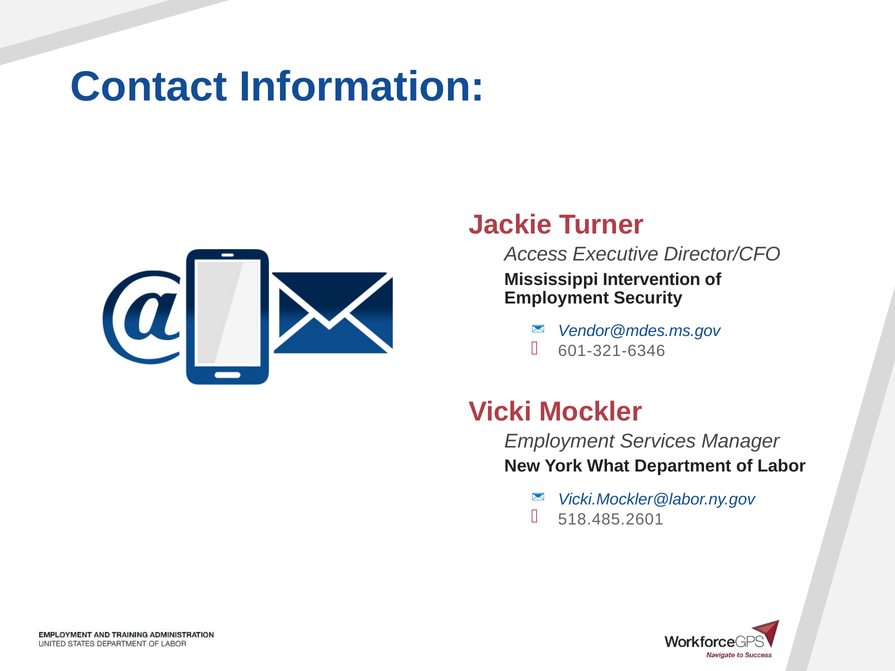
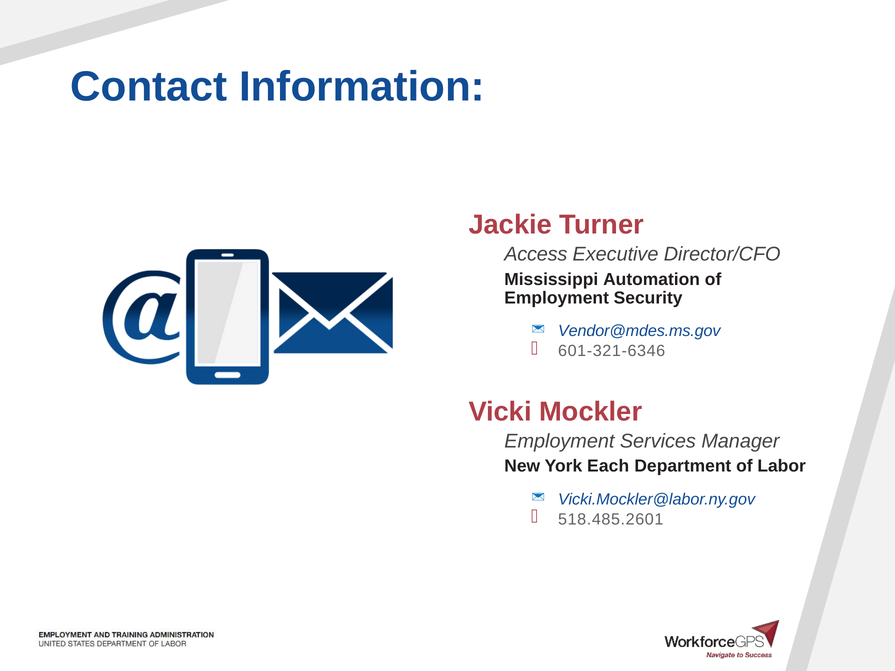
Intervention: Intervention -> Automation
What: What -> Each
